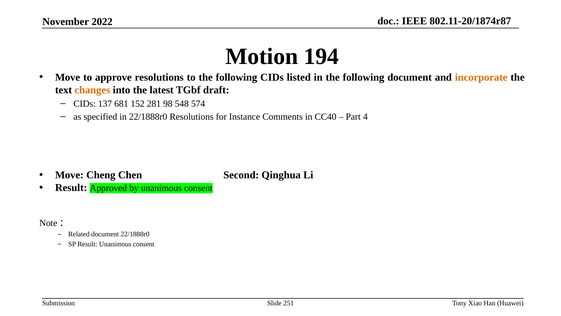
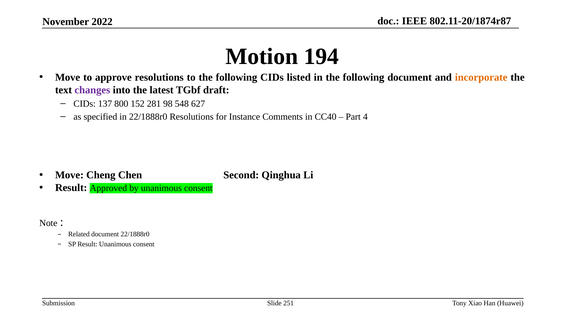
changes colour: orange -> purple
681: 681 -> 800
574: 574 -> 627
